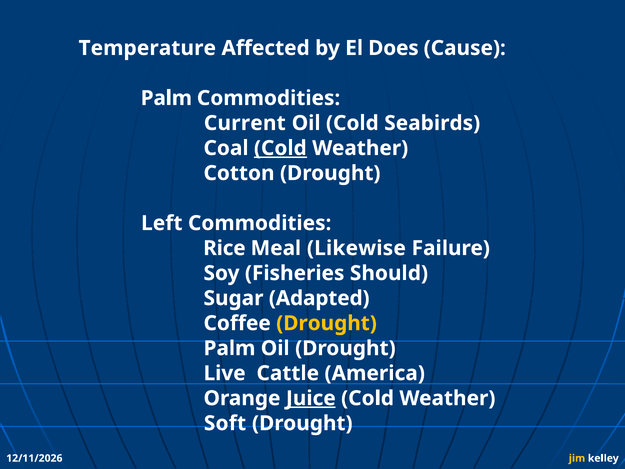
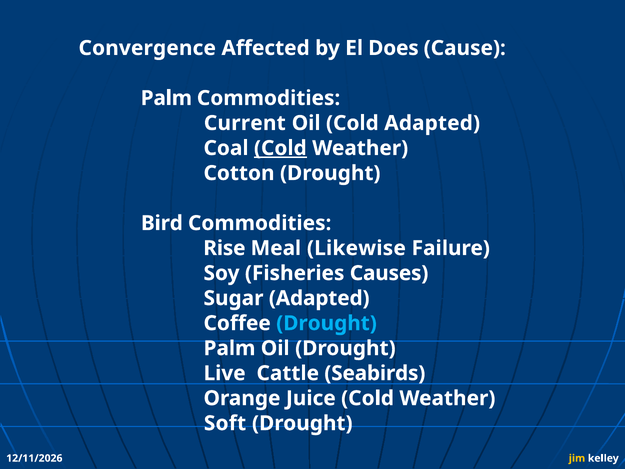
Temperature: Temperature -> Convergence
Cold Seabirds: Seabirds -> Adapted
Left: Left -> Bird
Rice: Rice -> Rise
Should: Should -> Causes
Drought at (327, 323) colour: yellow -> light blue
America: America -> Seabirds
Juice underline: present -> none
